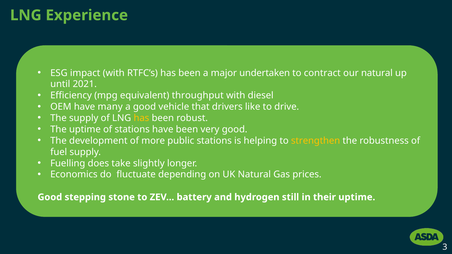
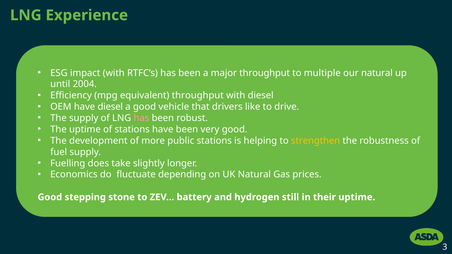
major undertaken: undertaken -> throughput
contract: contract -> multiple
2021: 2021 -> 2004
have many: many -> diesel
has at (141, 118) colour: yellow -> pink
